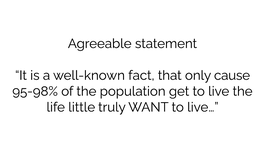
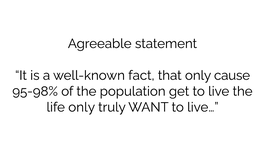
life little: little -> only
